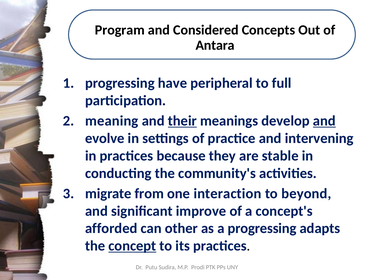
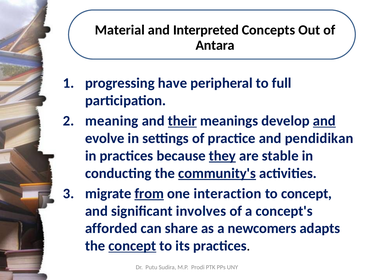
Program: Program -> Material
Considered: Considered -> Interpreted
intervening: intervening -> pendidikan
they underline: none -> present
community's underline: none -> present
from underline: none -> present
to beyond: beyond -> concept
improve: improve -> involves
other: other -> share
a progressing: progressing -> newcomers
